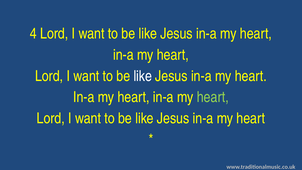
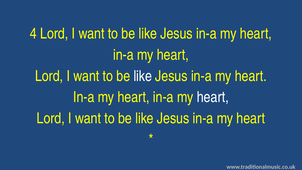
heart at (213, 97) colour: light green -> white
